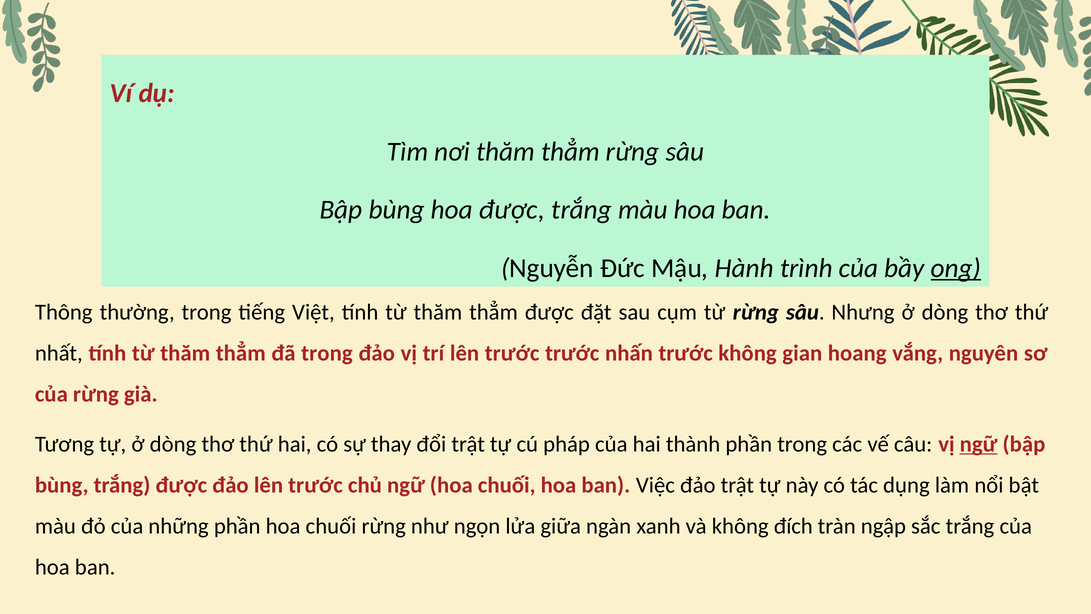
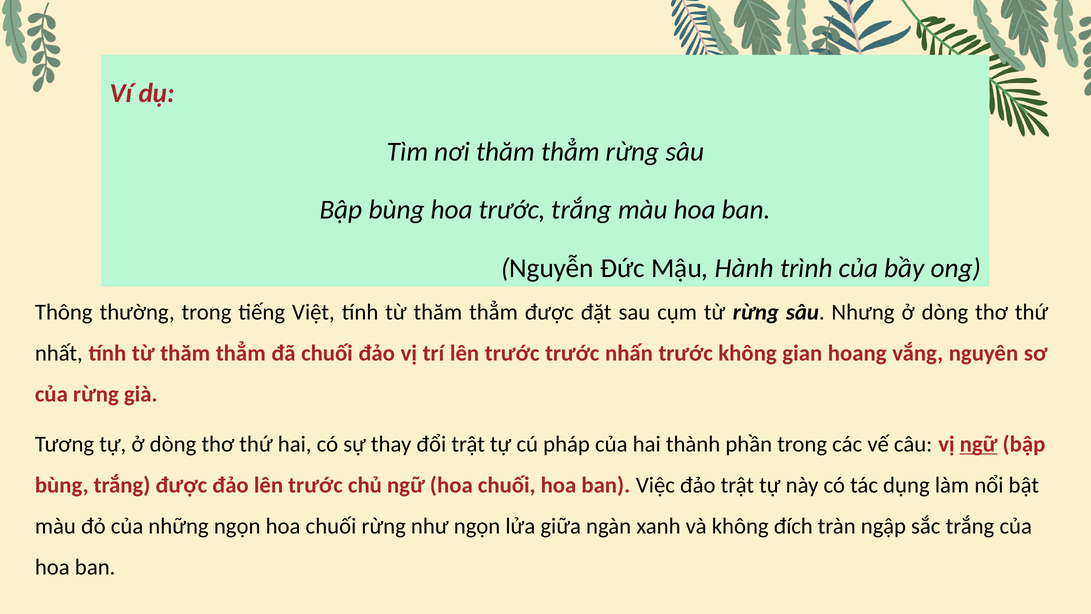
hoa được: được -> trước
ong underline: present -> none
đã trong: trong -> chuối
những phần: phần -> ngọn
